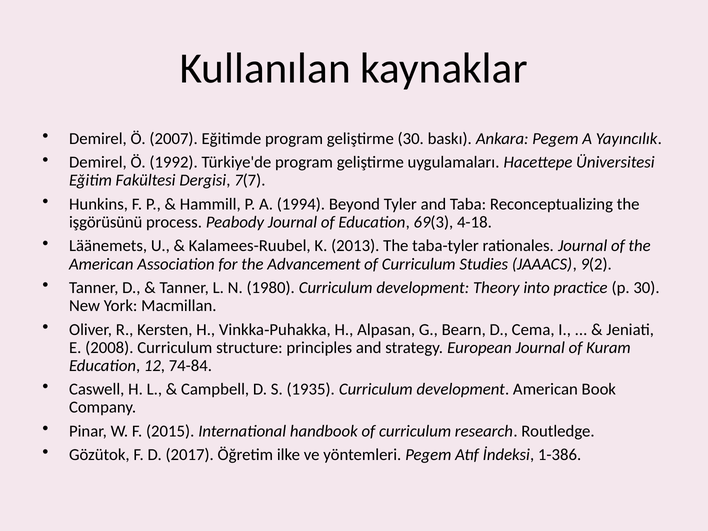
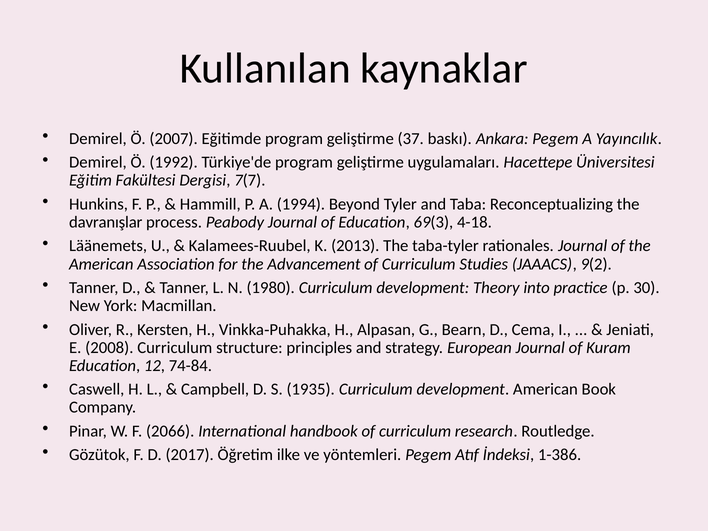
geliştirme 30: 30 -> 37
işgörüsünü: işgörüsünü -> davranışlar
2015: 2015 -> 2066
